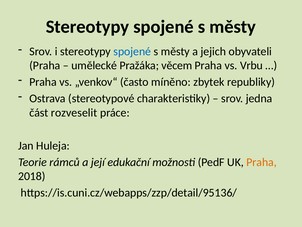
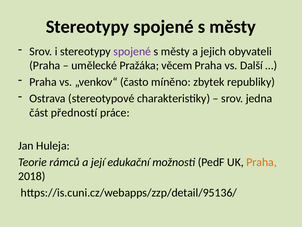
spojené at (132, 51) colour: blue -> purple
Vrbu: Vrbu -> Další
rozveselit: rozveselit -> předností
